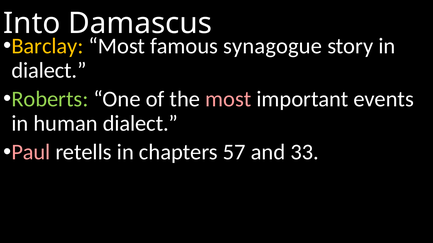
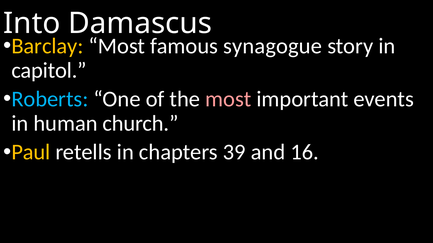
dialect at (49, 70): dialect -> capitol
Roberts colour: light green -> light blue
human dialect: dialect -> church
Paul colour: pink -> yellow
57: 57 -> 39
33: 33 -> 16
